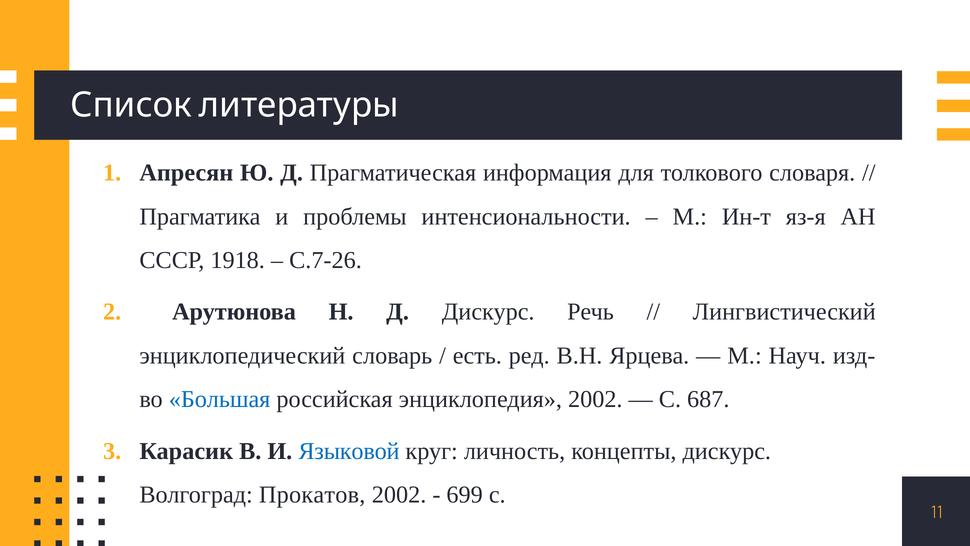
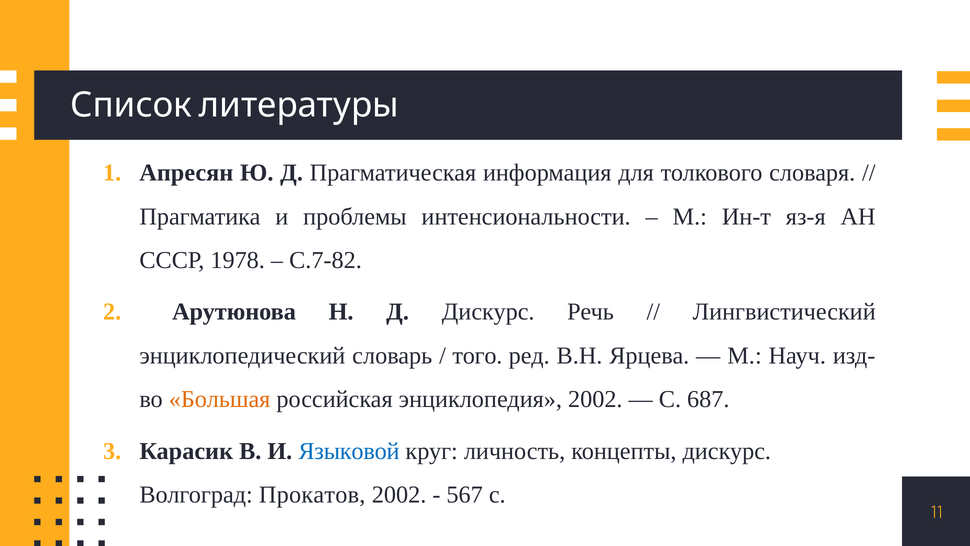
1918: 1918 -> 1978
С.7-26: С.7-26 -> С.7-82
есть: есть -> того
Большая colour: blue -> orange
699: 699 -> 567
